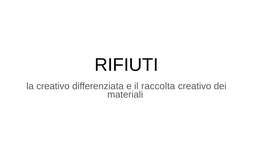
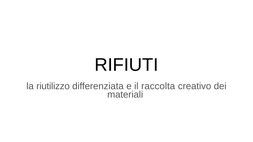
la creativo: creativo -> riutilizzo
